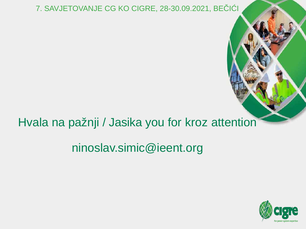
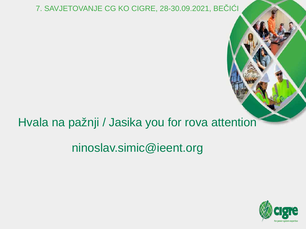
kroz: kroz -> rova
